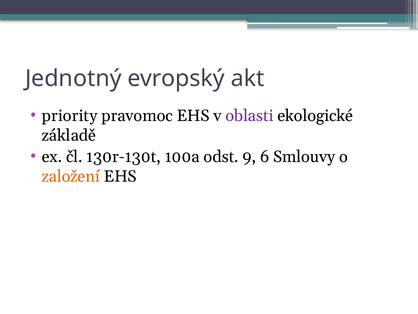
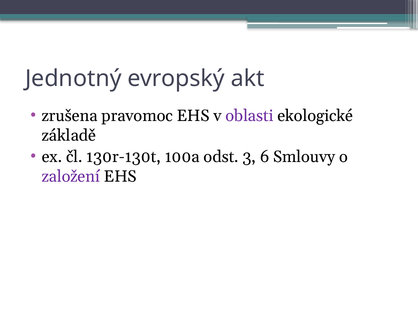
priority: priority -> zrušena
9: 9 -> 3
založení colour: orange -> purple
